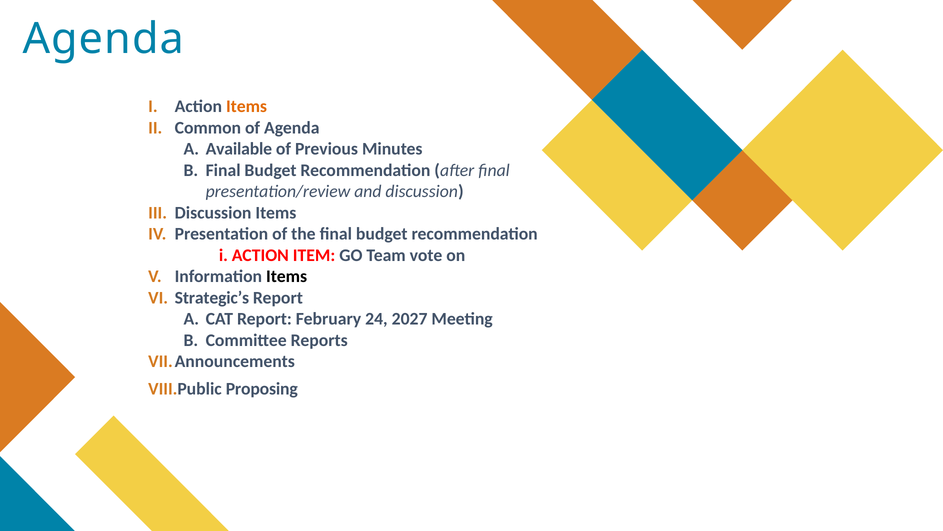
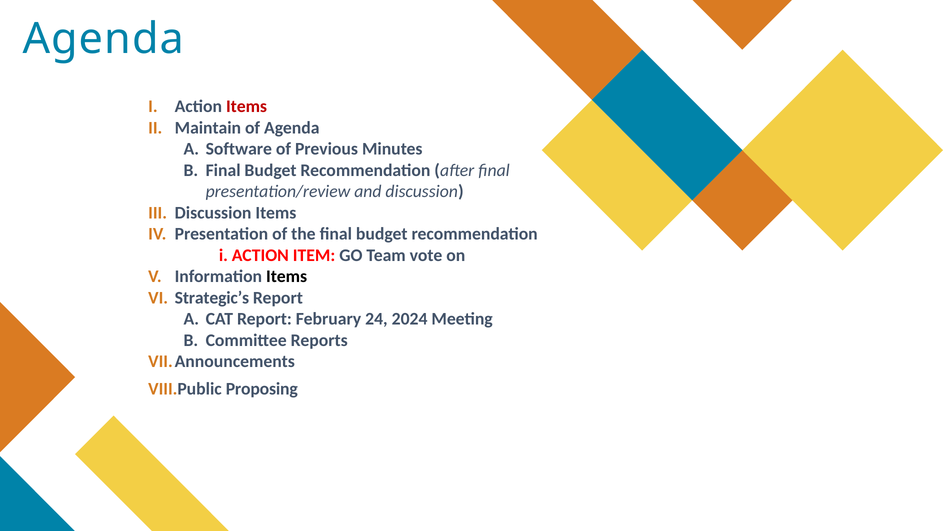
Items at (247, 107) colour: orange -> red
Common: Common -> Maintain
Available: Available -> Software
2027: 2027 -> 2024
